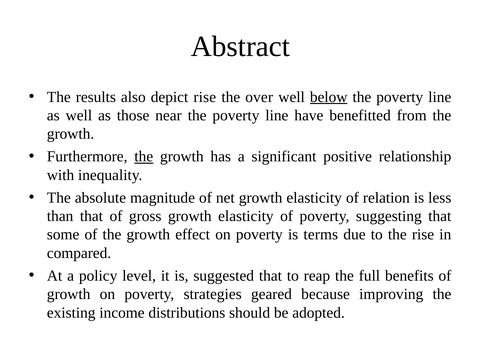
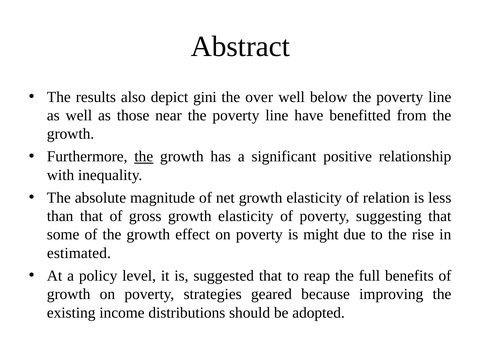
depict rise: rise -> gini
below underline: present -> none
terms: terms -> might
compared: compared -> estimated
